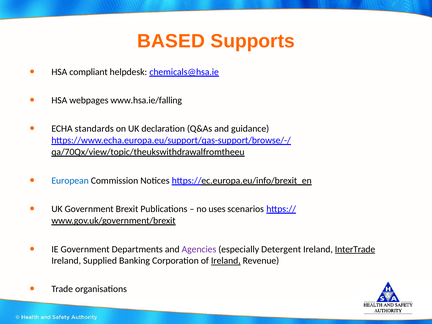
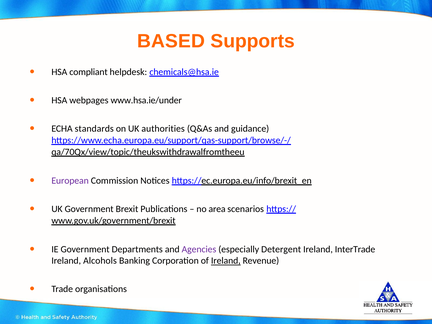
www.hsa.ie/falling: www.hsa.ie/falling -> www.hsa.ie/under
declaration: declaration -> authorities
European colour: blue -> purple
uses: uses -> area
InterTrade underline: present -> none
Supplied: Supplied -> Alcohols
